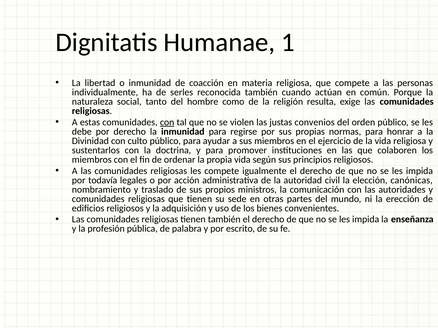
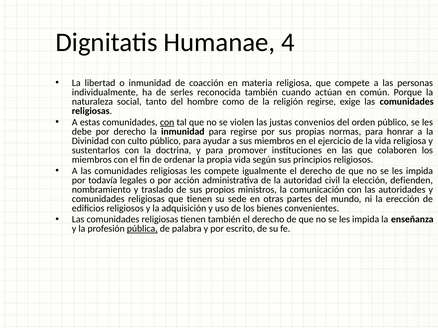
1: 1 -> 4
religión resulta: resulta -> regirse
canónicas: canónicas -> defienden
pública underline: none -> present
